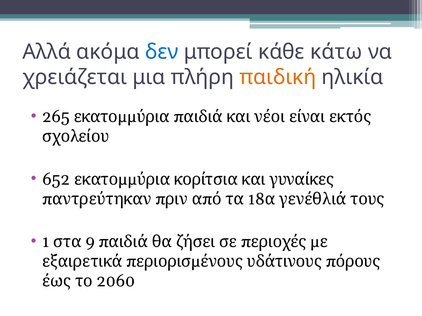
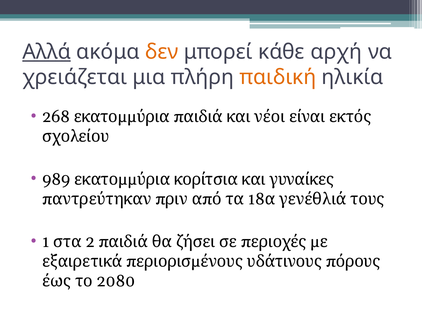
Αλλά underline: none -> present
δεν colour: blue -> orange
κάτω: κάτω -> αρχή
265: 265 -> 268
652: 652 -> 989
9: 9 -> 2
2060: 2060 -> 2080
